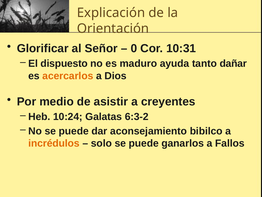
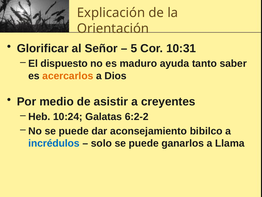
0: 0 -> 5
dañar: dañar -> saber
6:3-2: 6:3-2 -> 6:2-2
incrédulos colour: orange -> blue
Fallos: Fallos -> Llama
